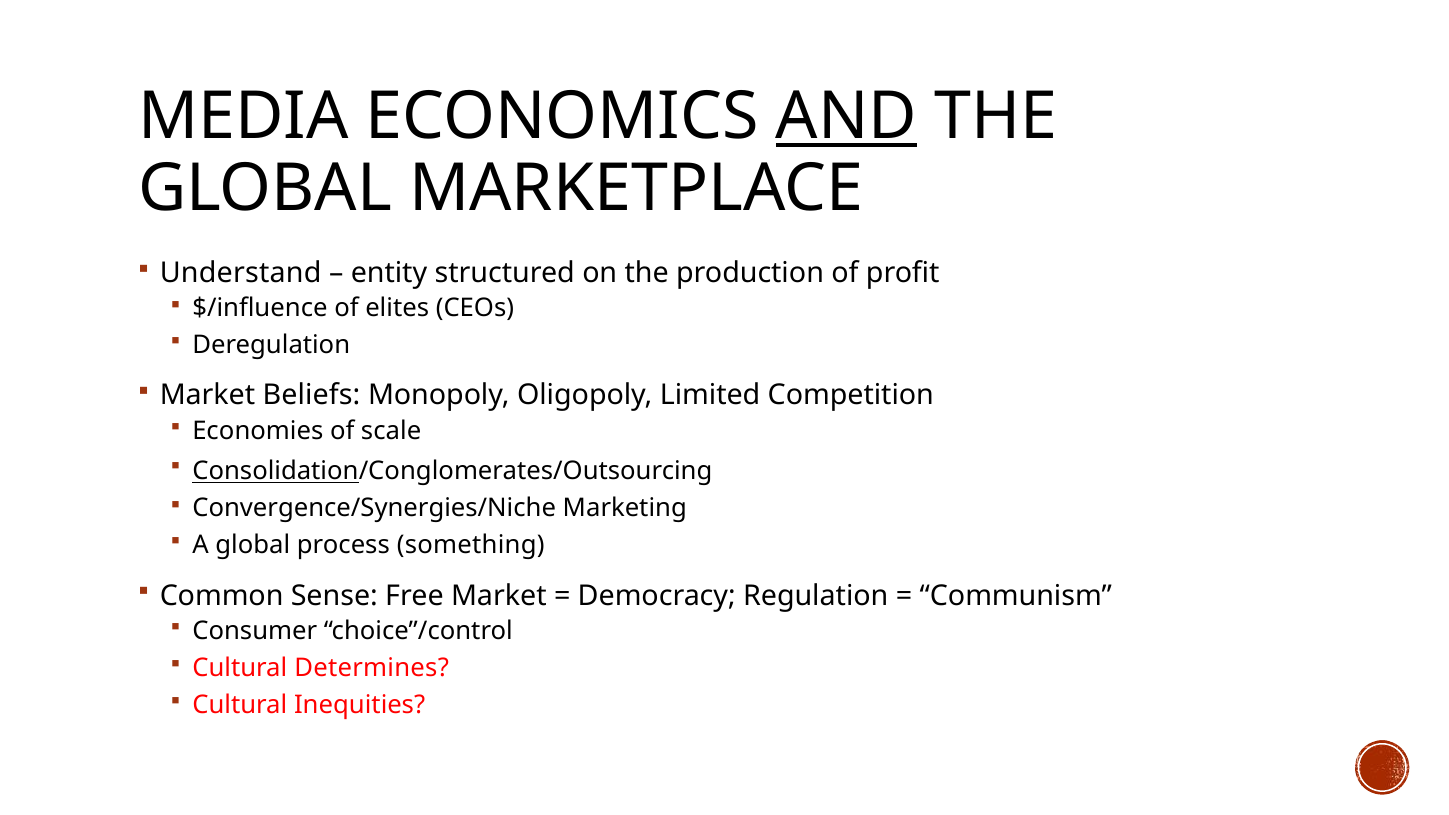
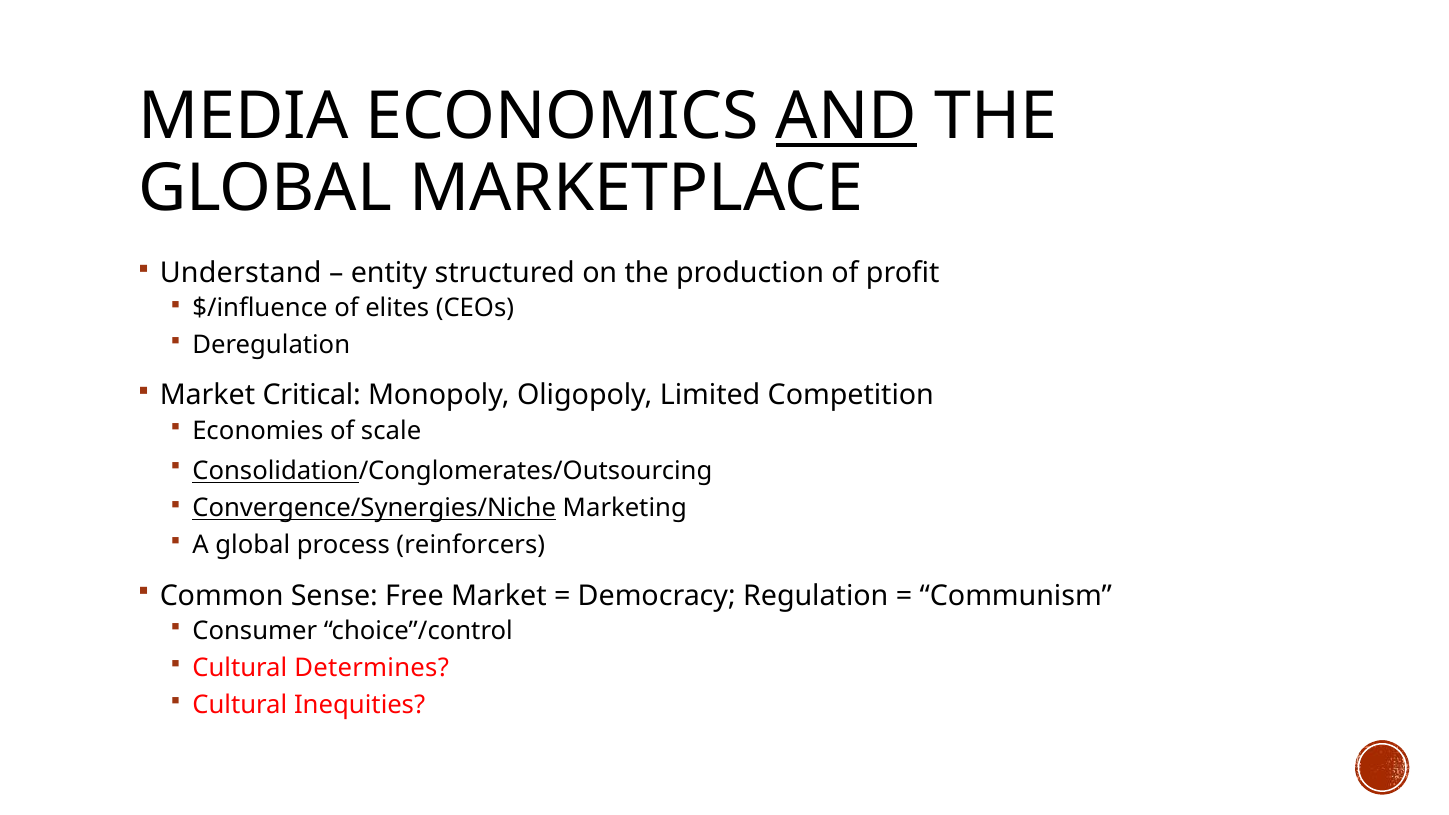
Beliefs: Beliefs -> Critical
Convergence/Synergies/Niche underline: none -> present
something: something -> reinforcers
